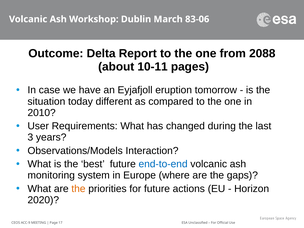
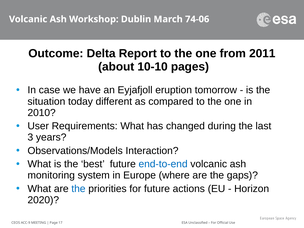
83-06: 83-06 -> 74-06
2088: 2088 -> 2011
10-11: 10-11 -> 10-10
the at (78, 189) colour: orange -> blue
